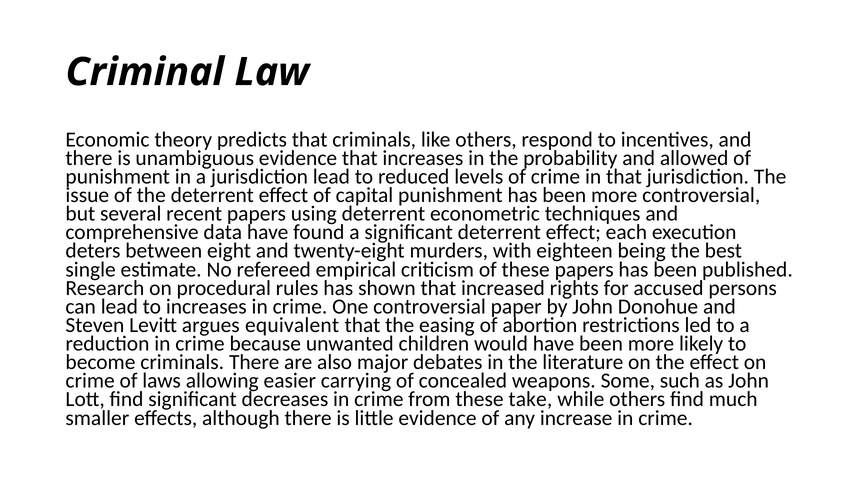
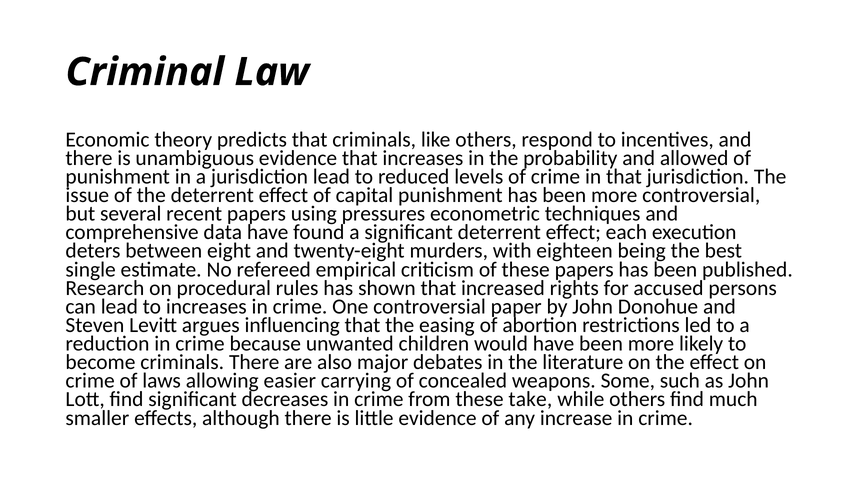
using deterrent: deterrent -> pressures
equivalent: equivalent -> influencing
